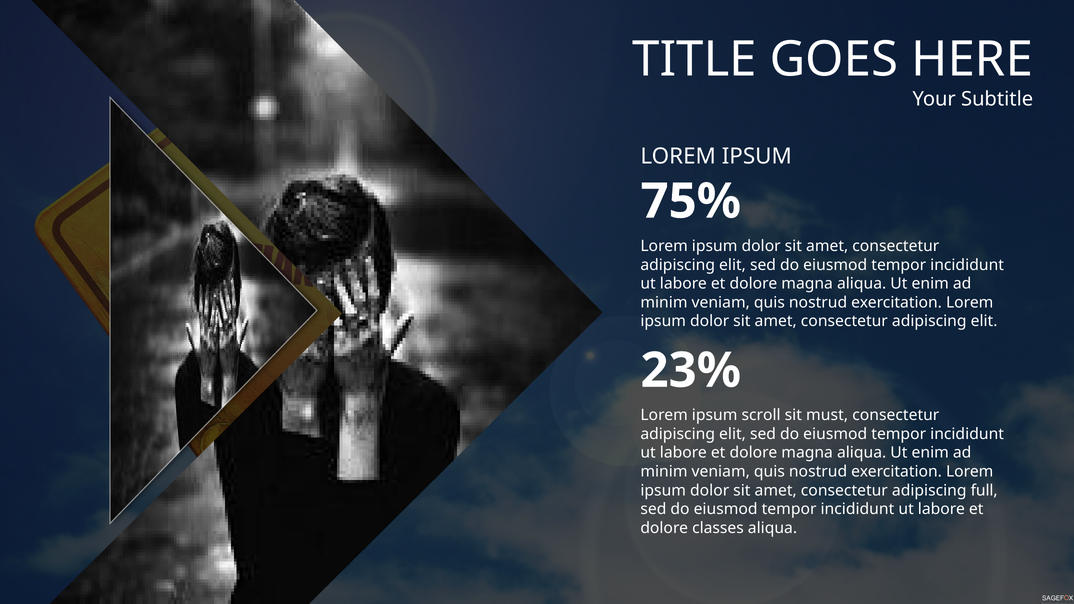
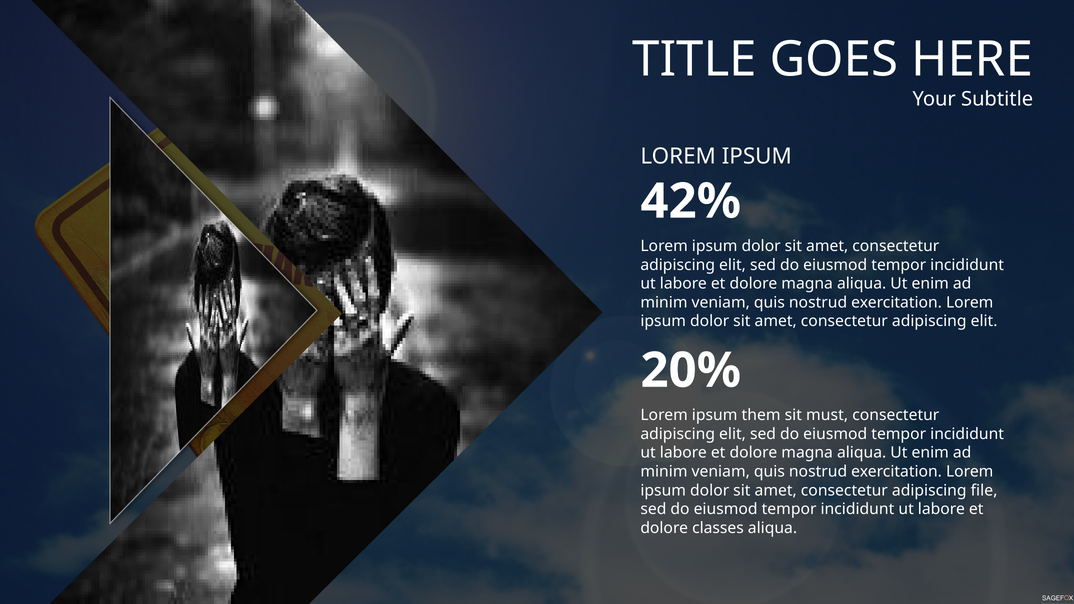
75%: 75% -> 42%
23%: 23% -> 20%
scroll: scroll -> them
full: full -> file
